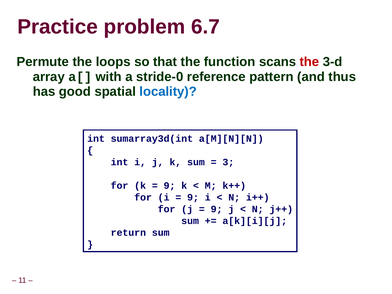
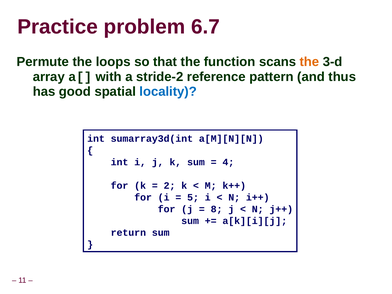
the at (309, 62) colour: red -> orange
stride-0: stride-0 -> stride-2
3: 3 -> 4
9 at (170, 186): 9 -> 2
9 at (193, 197): 9 -> 5
9 at (217, 209): 9 -> 8
